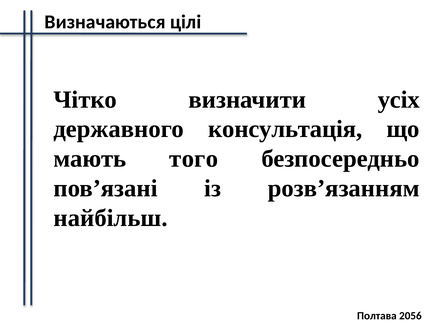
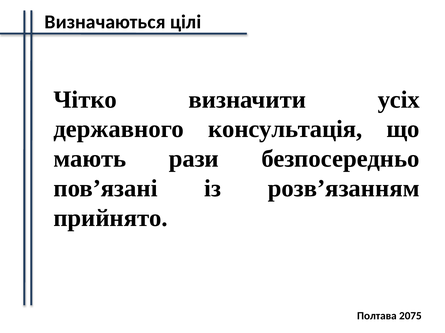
того: того -> рази
найбільш: найбільш -> прийнято
2056: 2056 -> 2075
